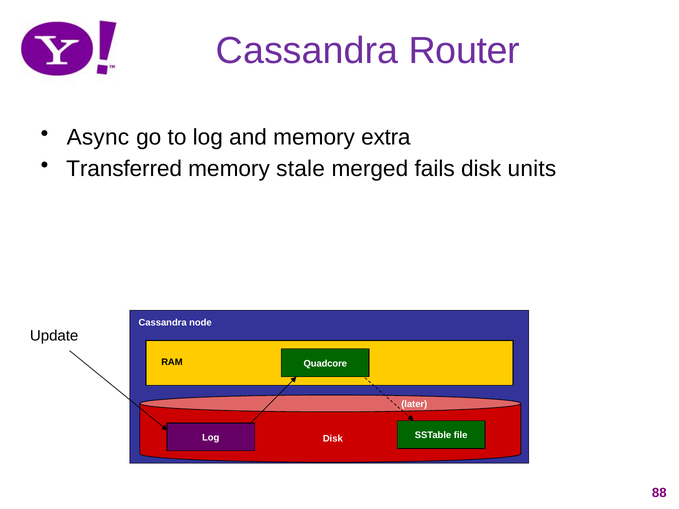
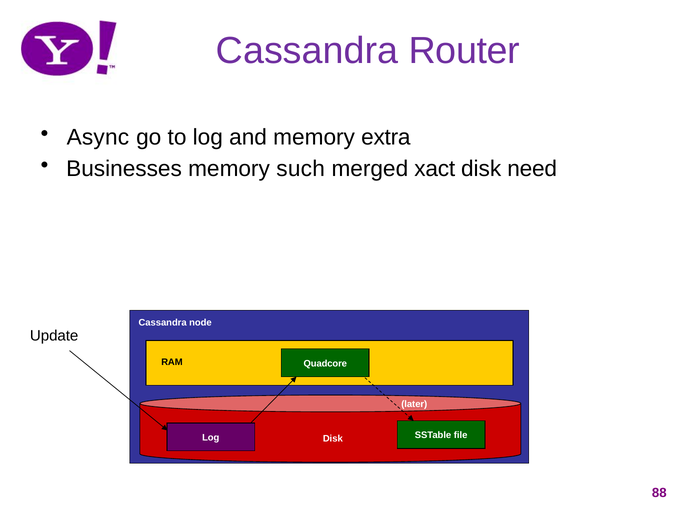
Transferred: Transferred -> Businesses
stale: stale -> such
fails: fails -> xact
units: units -> need
